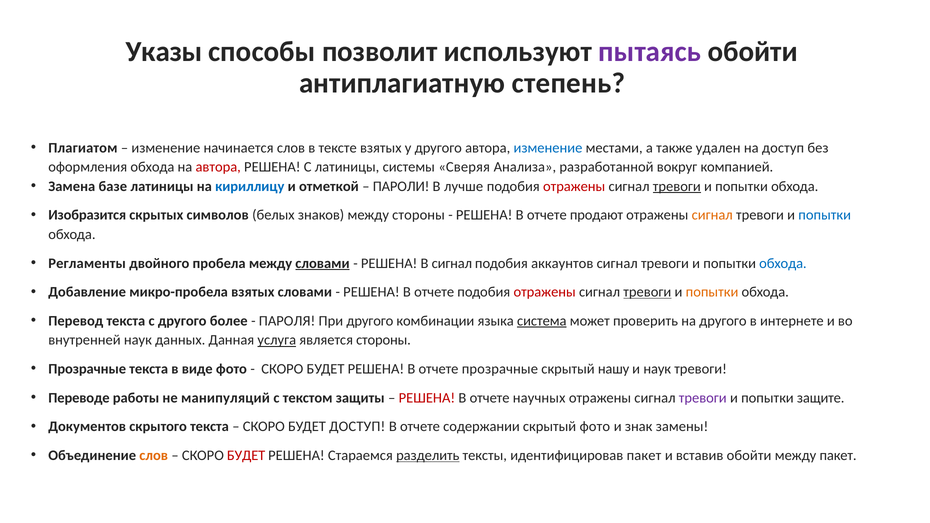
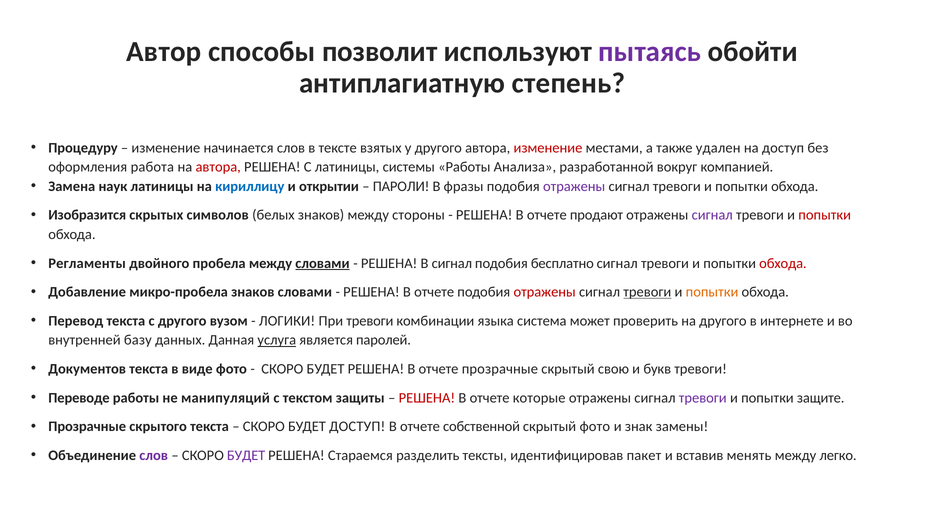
Указы: Указы -> Автор
Плагиатом: Плагиатом -> Процедуру
изменение at (548, 148) colour: blue -> red
оформления обхода: обхода -> работа
системы Сверяя: Сверяя -> Работы
базе: базе -> наук
отметкой: отметкой -> открытии
лучше: лучше -> фразы
отражены at (574, 186) colour: red -> purple
тревоги at (677, 186) underline: present -> none
сигнал at (712, 215) colour: orange -> purple
попытки at (825, 215) colour: blue -> red
аккаунтов: аккаунтов -> бесплатно
обхода at (783, 263) colour: blue -> red
микро-пробела взятых: взятых -> знаков
более: более -> вузом
ПАРОЛЯ: ПАРОЛЯ -> ЛОГИКИ
При другого: другого -> тревоги
система underline: present -> none
внутренней наук: наук -> базу
является стороны: стороны -> паролей
Прозрачные at (87, 369): Прозрачные -> Документов
нашу: нашу -> свою
и наук: наук -> букв
научных: научных -> которые
Документов at (87, 427): Документов -> Прозрачные
содержании: содержании -> собственной
слов at (154, 456) colour: orange -> purple
БУДЕТ at (246, 456) colour: red -> purple
разделить underline: present -> none
вставив обойти: обойти -> менять
между пакет: пакет -> легко
